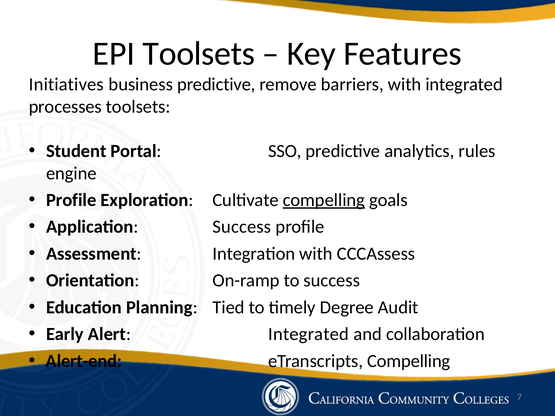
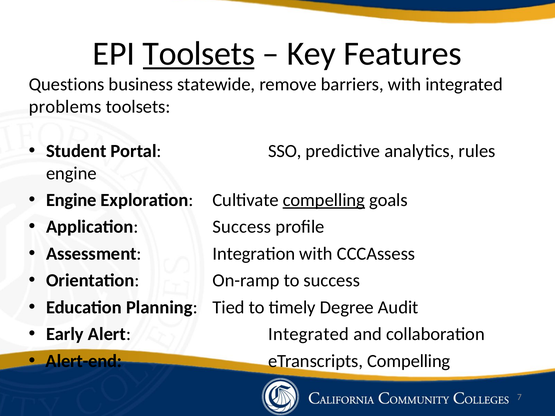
Toolsets at (199, 54) underline: none -> present
Initiatives: Initiatives -> Questions
business predictive: predictive -> statewide
processes: processes -> problems
Profile at (71, 200): Profile -> Engine
